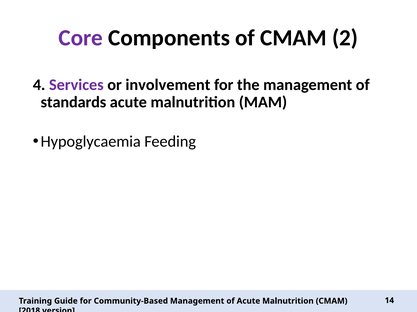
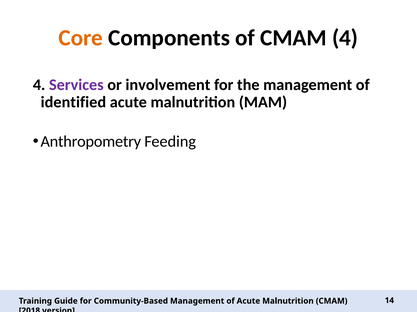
Core colour: purple -> orange
CMAM 2: 2 -> 4
standards: standards -> identified
Hypoglycaemia: Hypoglycaemia -> Anthropometry
